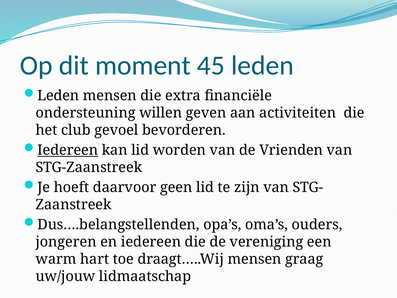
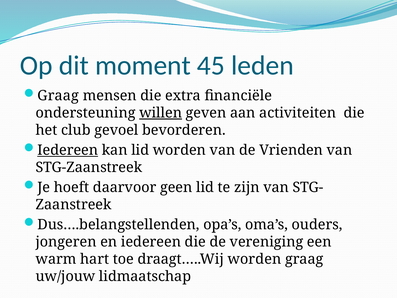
Leden at (58, 96): Leden -> Graag
willen underline: none -> present
draagt…..Wij mensen: mensen -> worden
